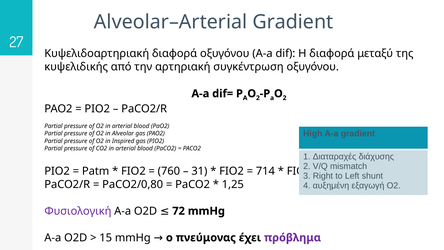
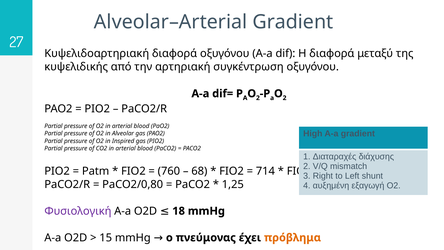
31: 31 -> 68
72: 72 -> 18
πρόβλημα colour: purple -> orange
